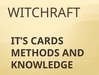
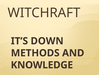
CARDS: CARDS -> DOWN
